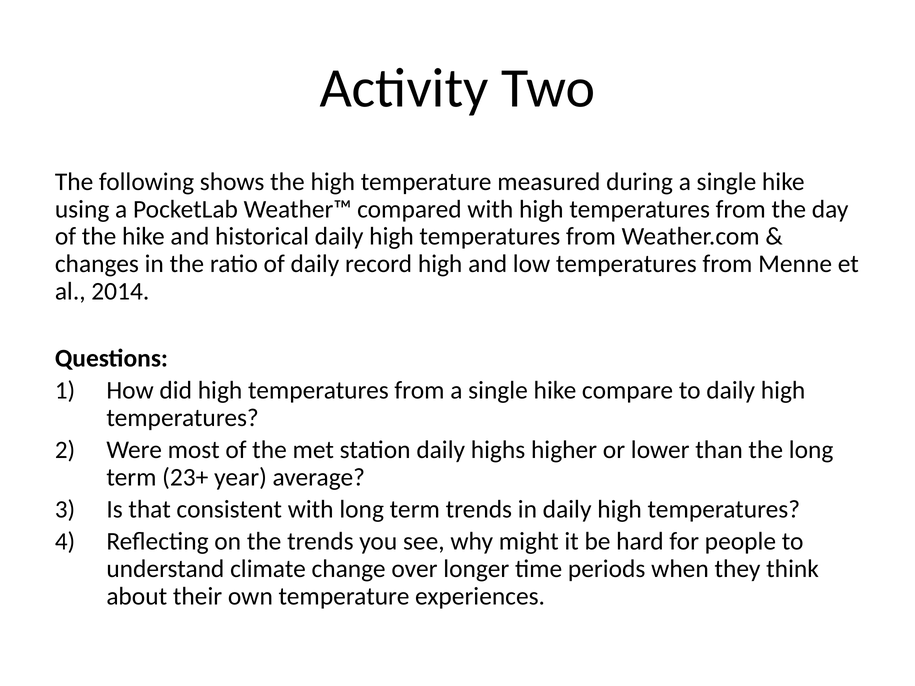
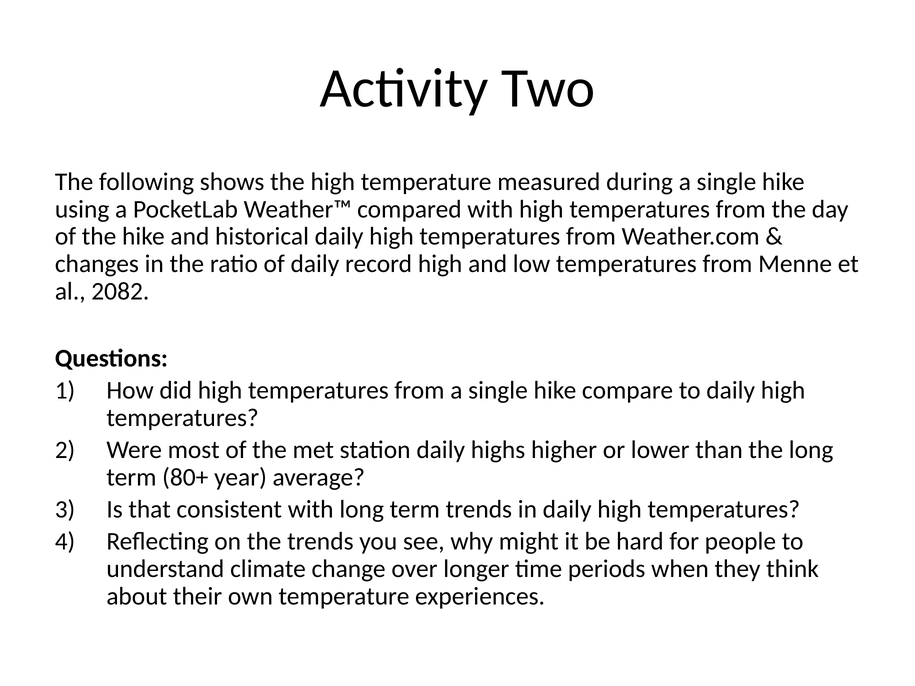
2014: 2014 -> 2082
23+: 23+ -> 80+
